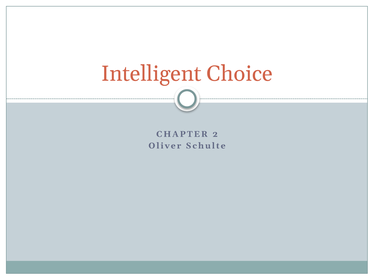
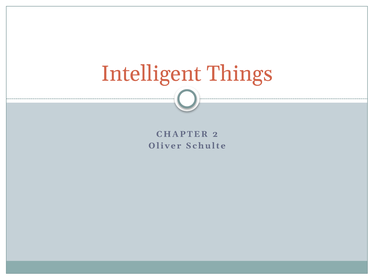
Choice: Choice -> Things
